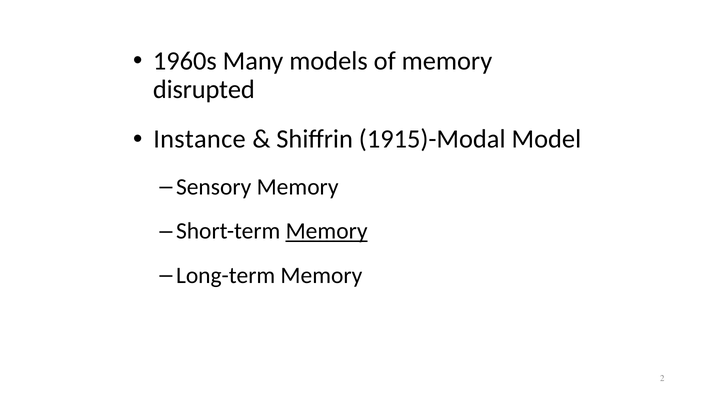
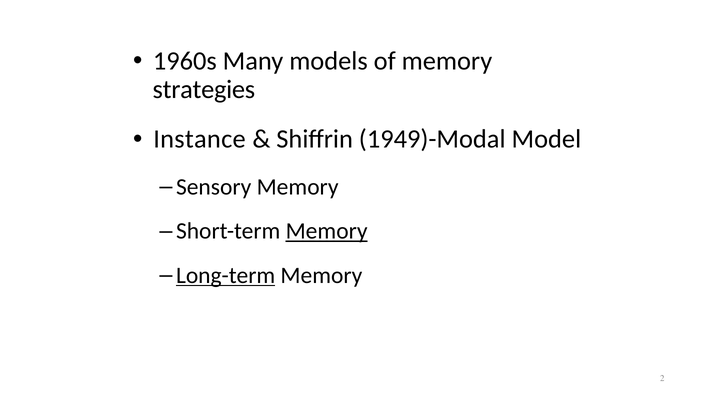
disrupted: disrupted -> strategies
1915)-Modal: 1915)-Modal -> 1949)-Modal
Long-term underline: none -> present
